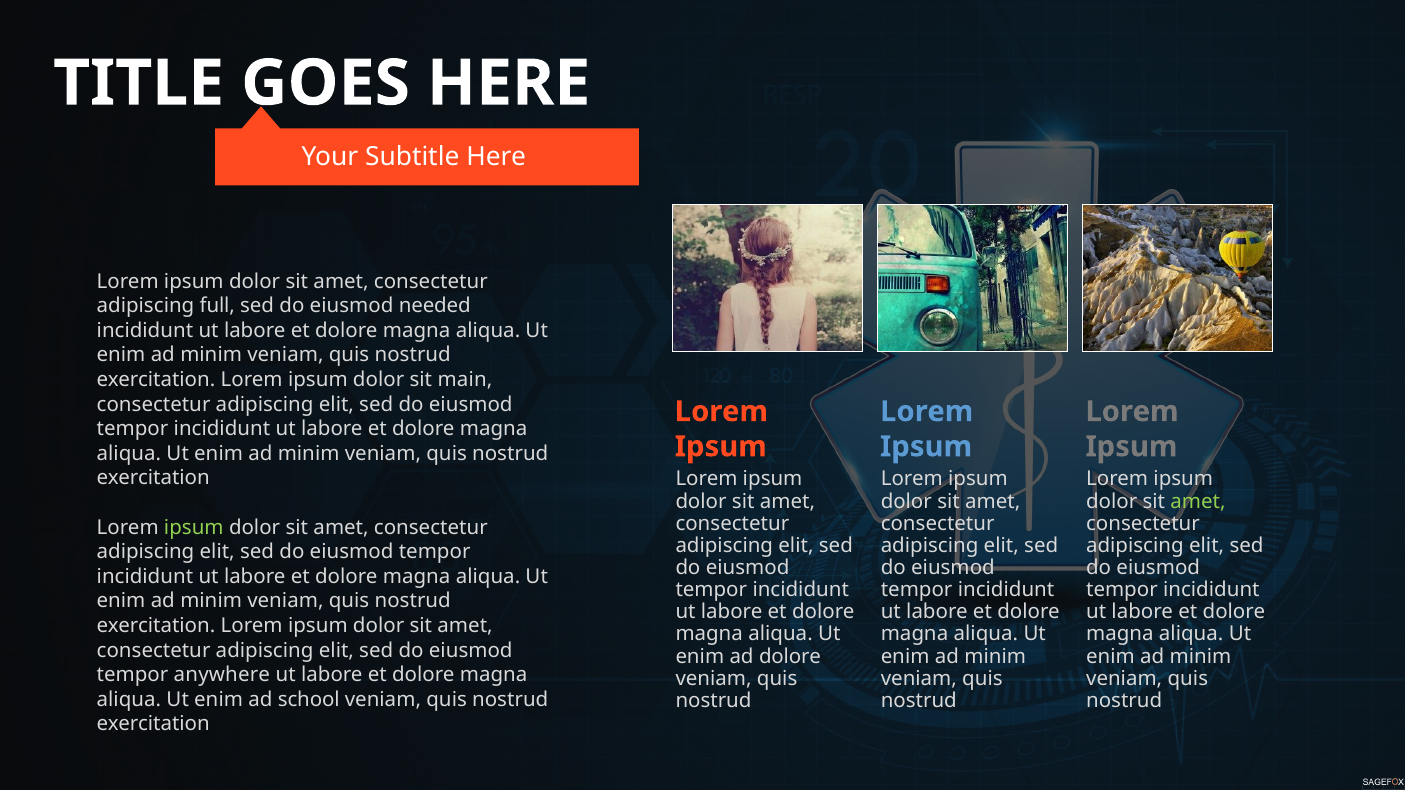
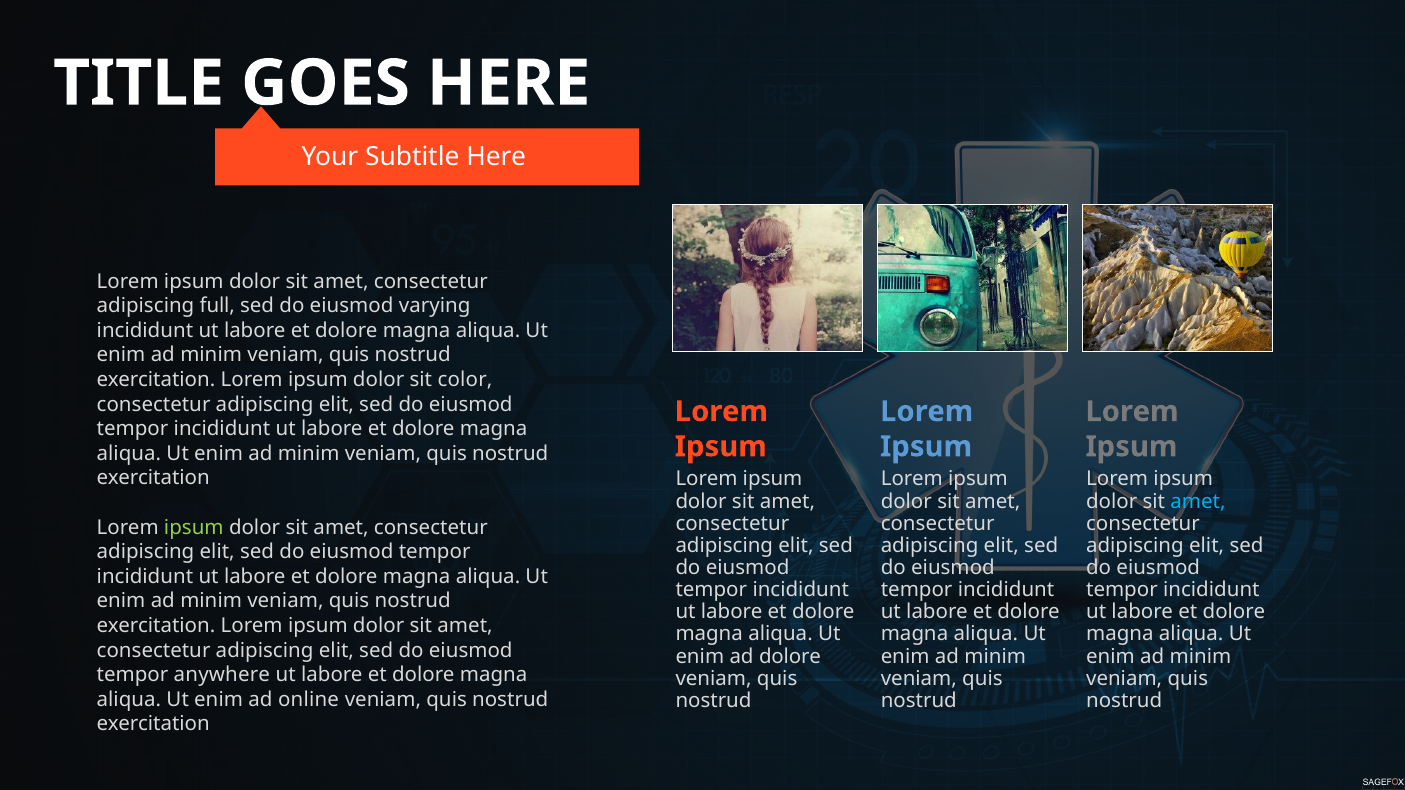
needed: needed -> varying
main: main -> color
amet at (1198, 502) colour: light green -> light blue
school: school -> online
